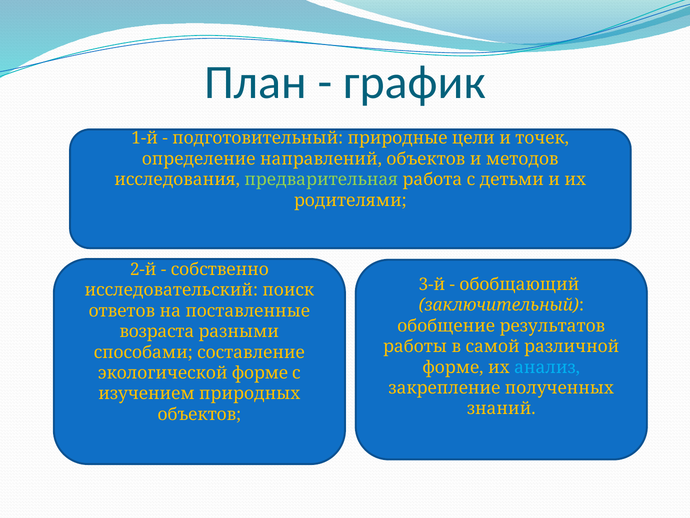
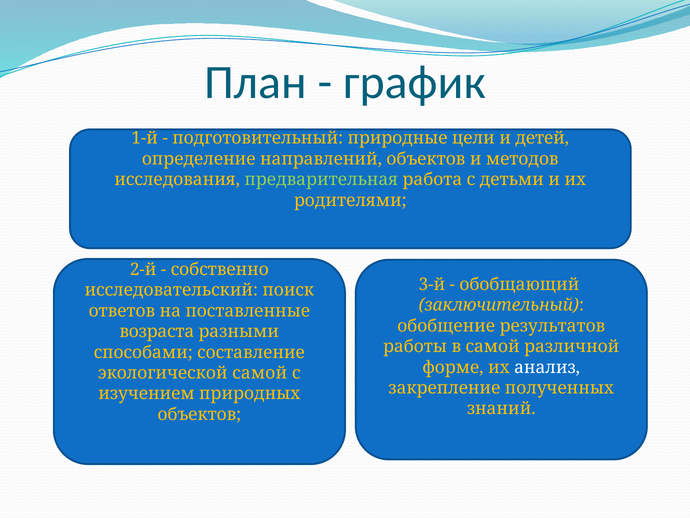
точек: точек -> детей
анализ colour: light blue -> white
экологической форме: форме -> самой
